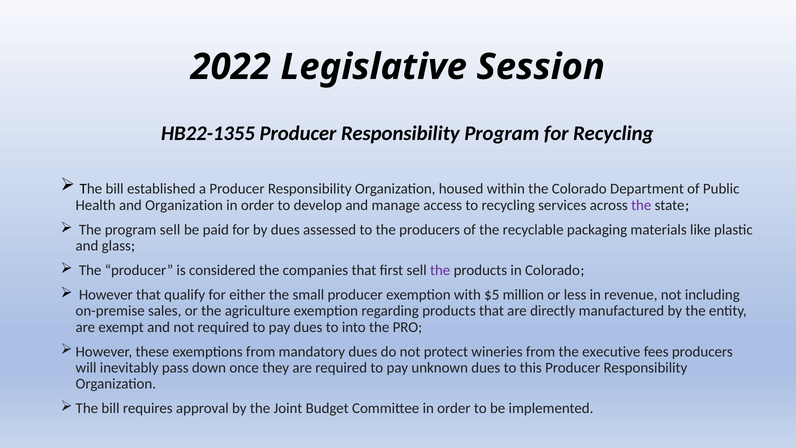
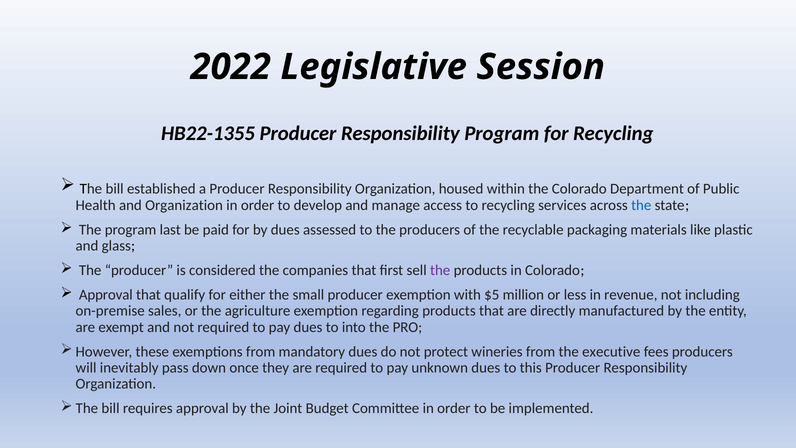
the at (641, 205) colour: purple -> blue
program sell: sell -> last
However at (106, 295): However -> Approval
